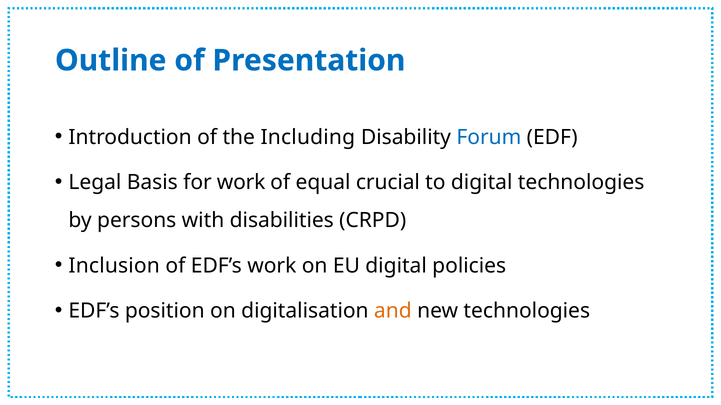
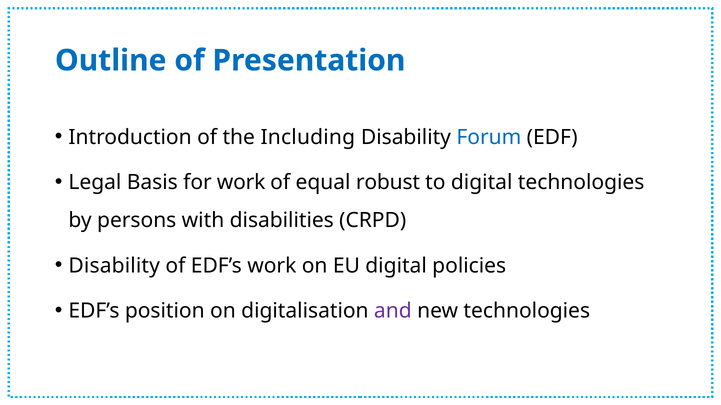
crucial: crucial -> robust
Inclusion at (114, 266): Inclusion -> Disability
and colour: orange -> purple
